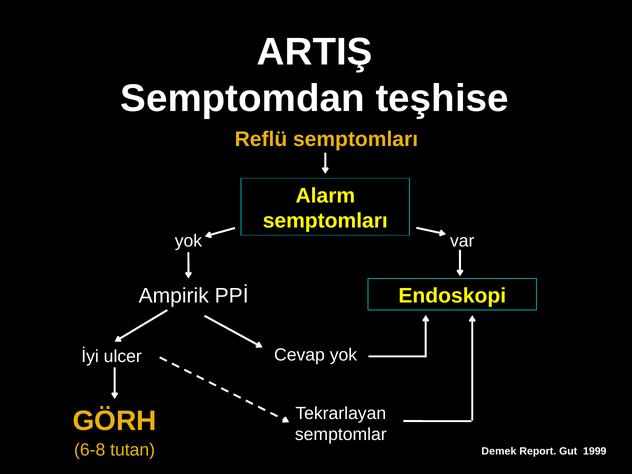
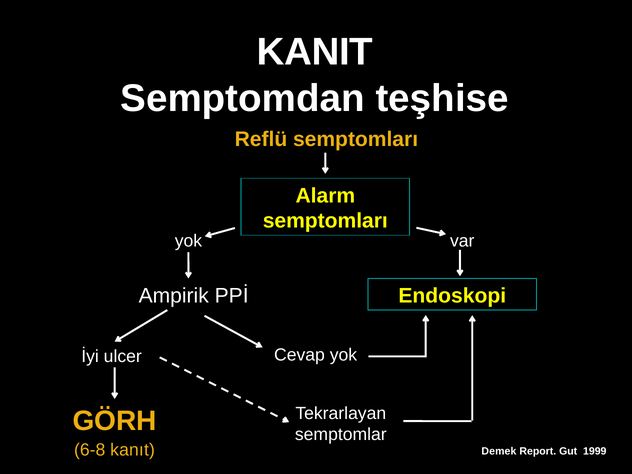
ARTIŞ: ARTIŞ -> KANIT
tutan: tutan -> kanıt
